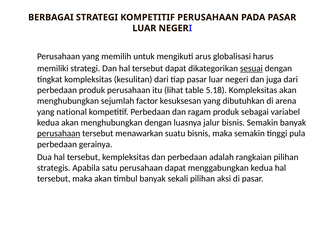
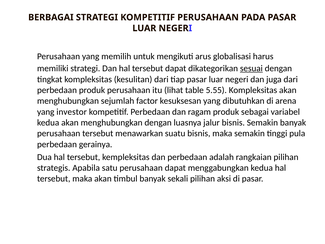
5.18: 5.18 -> 5.55
national: national -> investor
perusahaan at (59, 133) underline: present -> none
